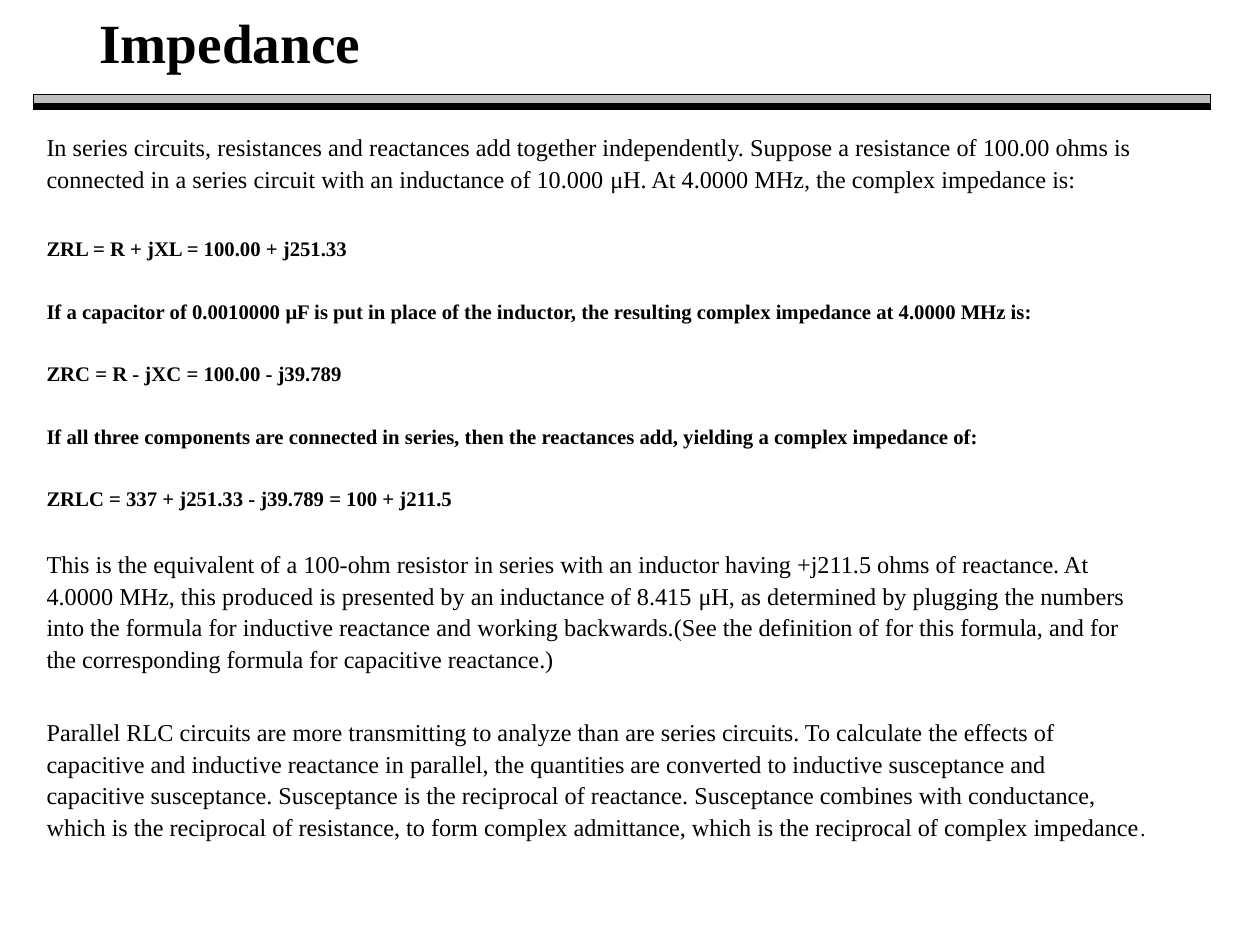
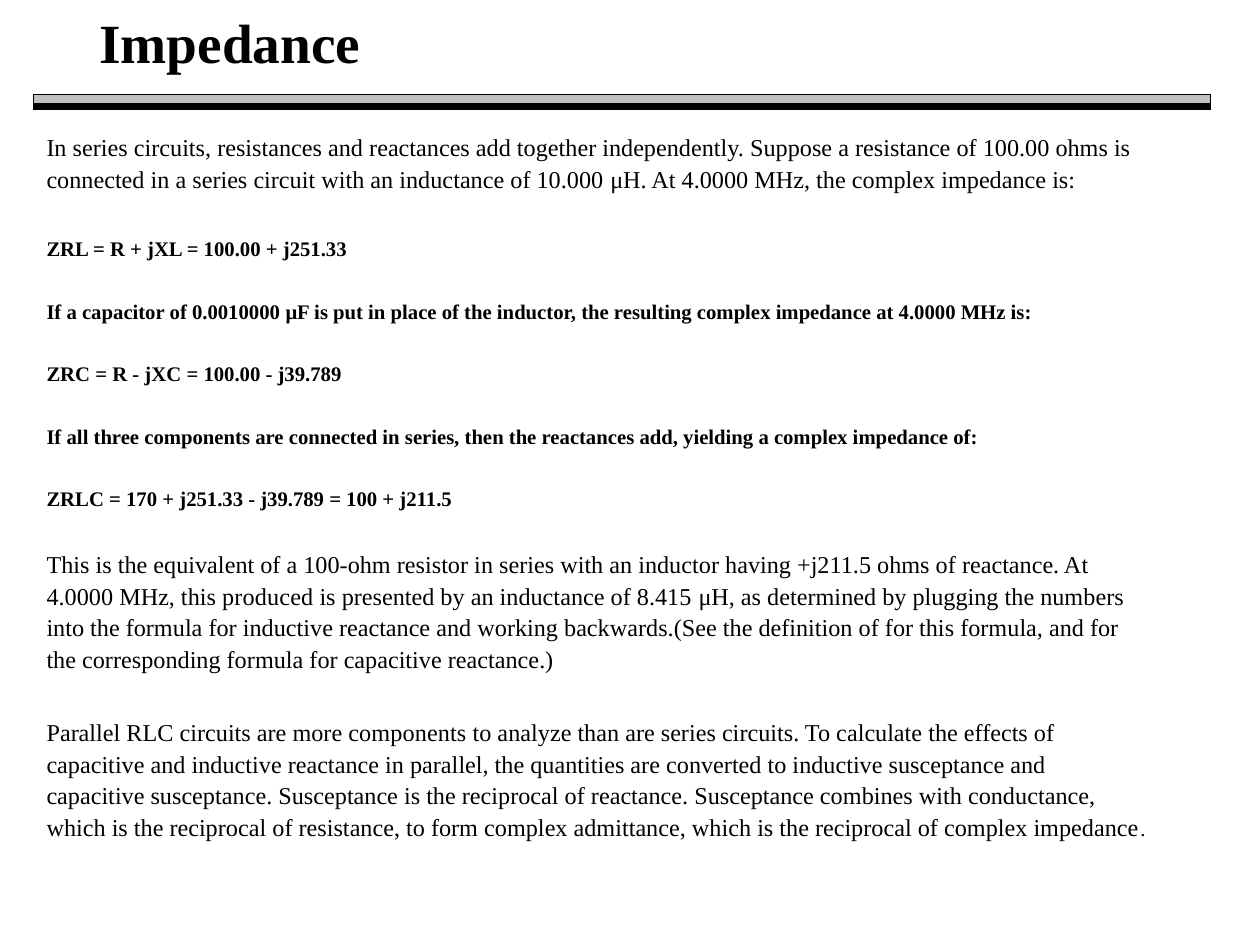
337: 337 -> 170
more transmitting: transmitting -> components
